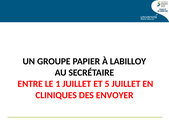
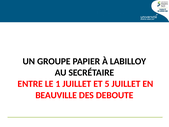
CLINIQUES: CLINIQUES -> BEAUVILLE
ENVOYER: ENVOYER -> DEBOUTE
